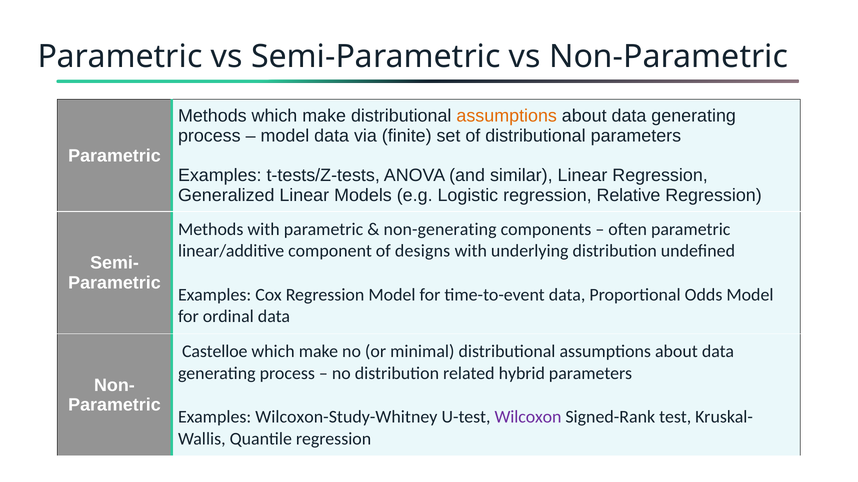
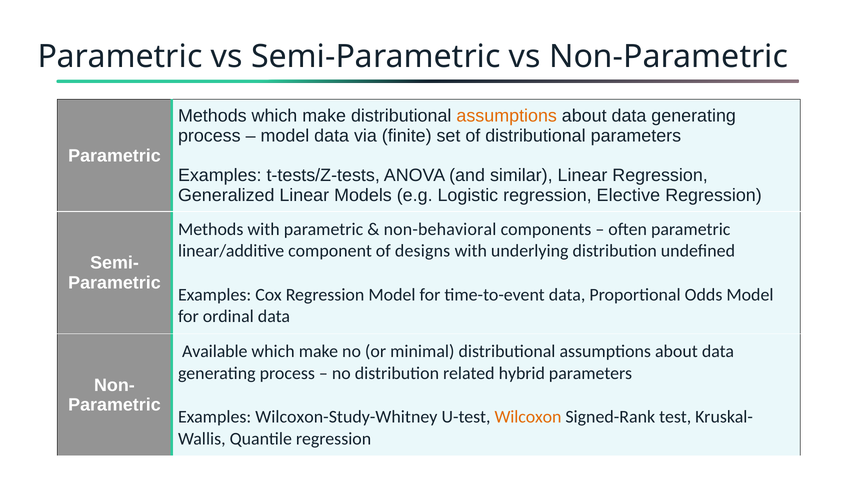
Relative: Relative -> Elective
non-generating: non-generating -> non-behavioral
Castelloe: Castelloe -> Available
Wilcoxon colour: purple -> orange
